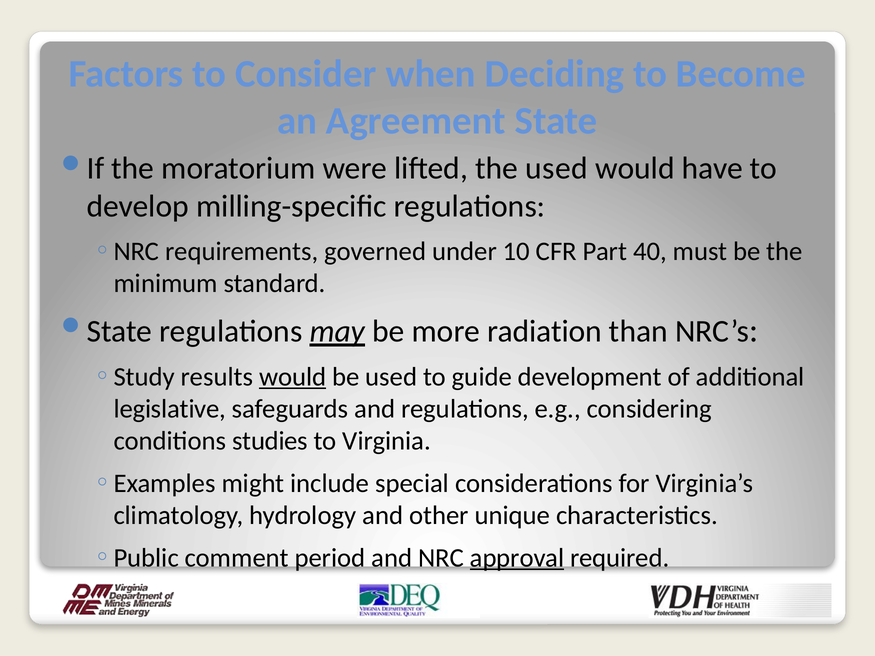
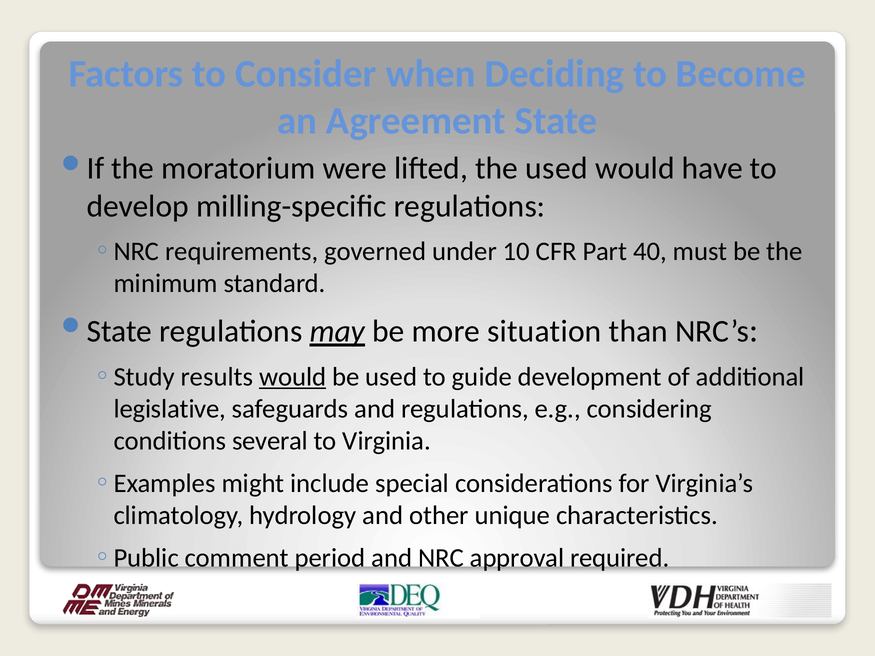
radiation: radiation -> situation
studies: studies -> several
approval underline: present -> none
